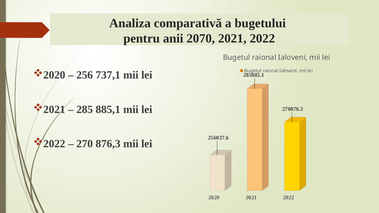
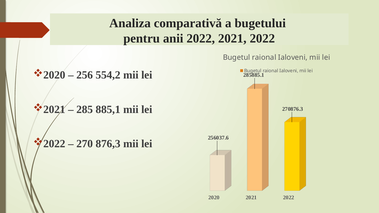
anii 2070: 2070 -> 2022
737,1: 737,1 -> 554,2
